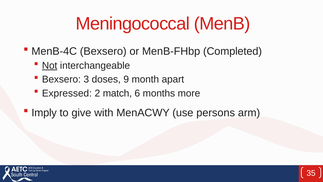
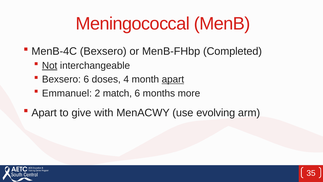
Bexsero 3: 3 -> 6
9: 9 -> 4
apart at (173, 79) underline: none -> present
Expressed: Expressed -> Emmanuel
Imply at (44, 113): Imply -> Apart
persons: persons -> evolving
